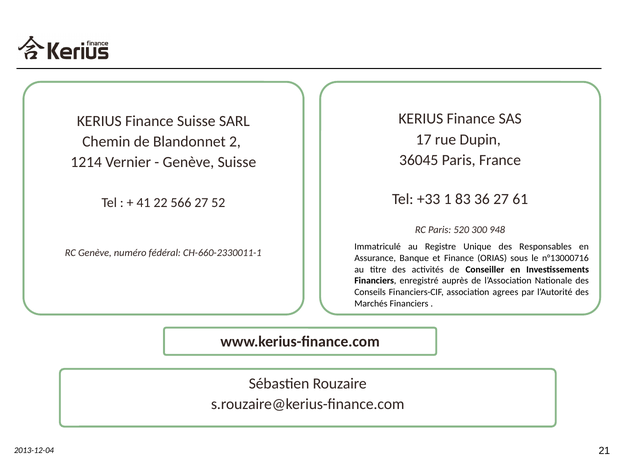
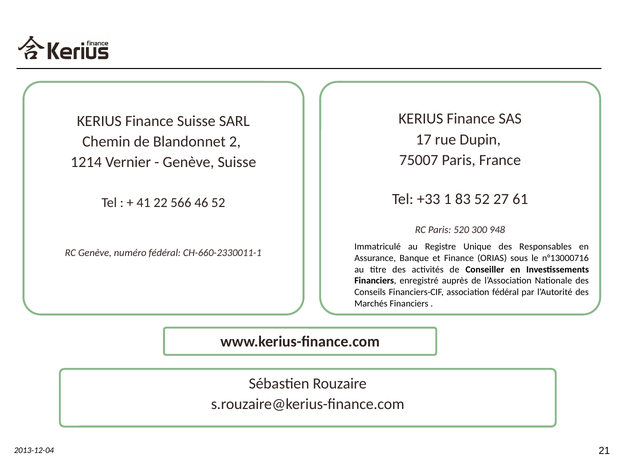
36045: 36045 -> 75007
83 36: 36 -> 52
566 27: 27 -> 46
association agrees: agrees -> fédéral
